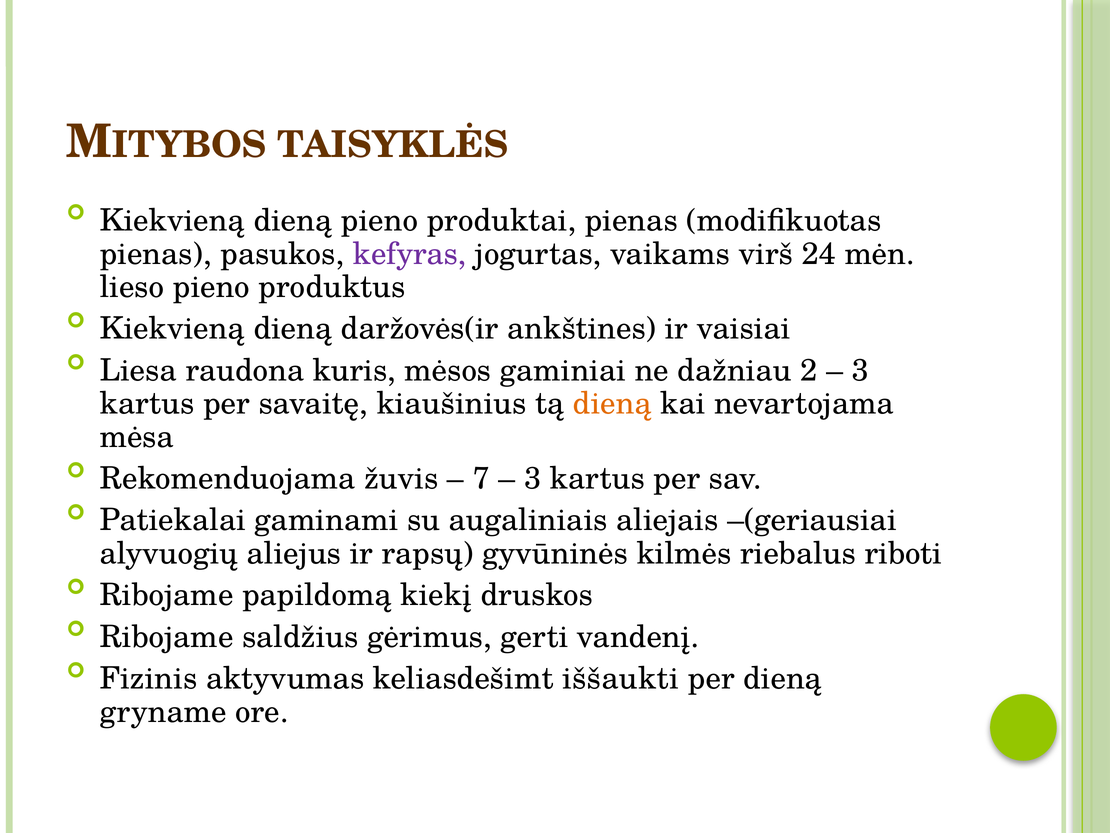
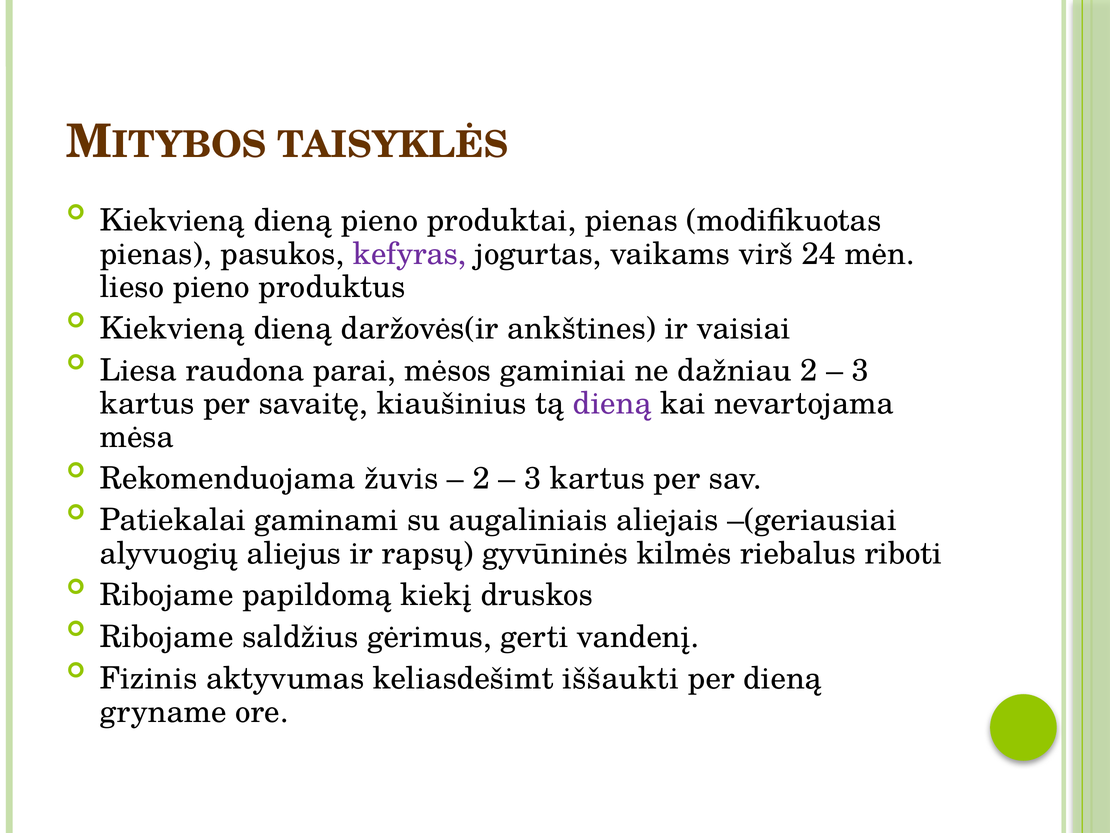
kuris: kuris -> parai
dieną at (612, 403) colour: orange -> purple
7 at (481, 478): 7 -> 2
